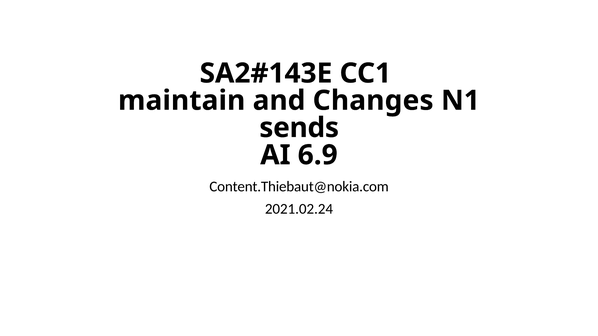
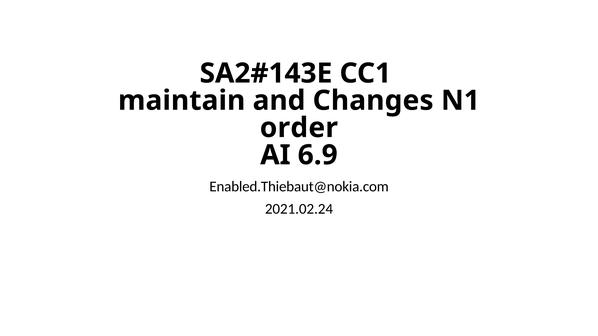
sends: sends -> order
Content.Thiebaut@nokia.com: Content.Thiebaut@nokia.com -> Enabled.Thiebaut@nokia.com
